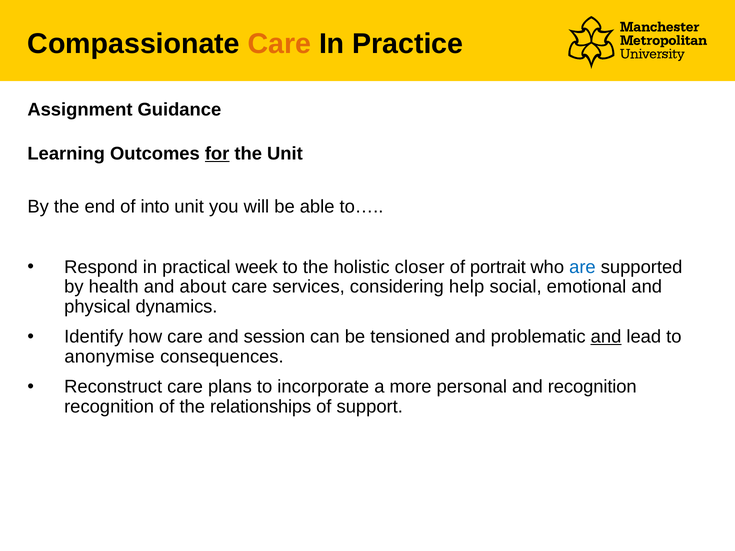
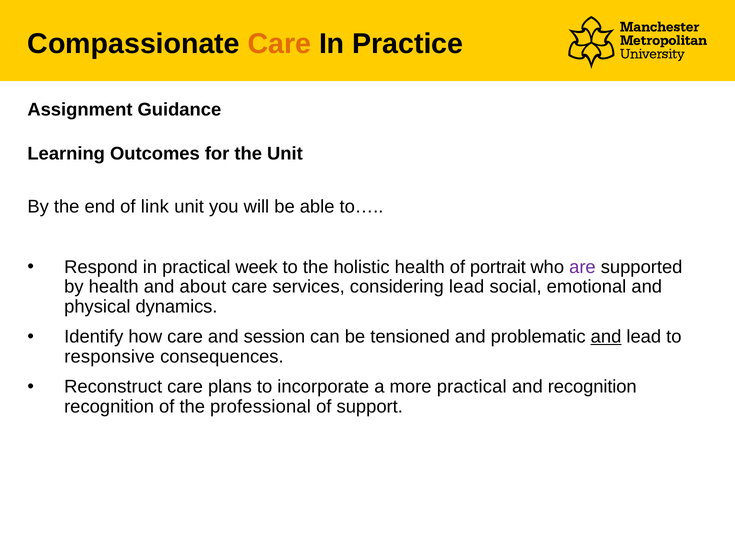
for underline: present -> none
into: into -> link
holistic closer: closer -> health
are colour: blue -> purple
considering help: help -> lead
anonymise: anonymise -> responsive
more personal: personal -> practical
relationships: relationships -> professional
